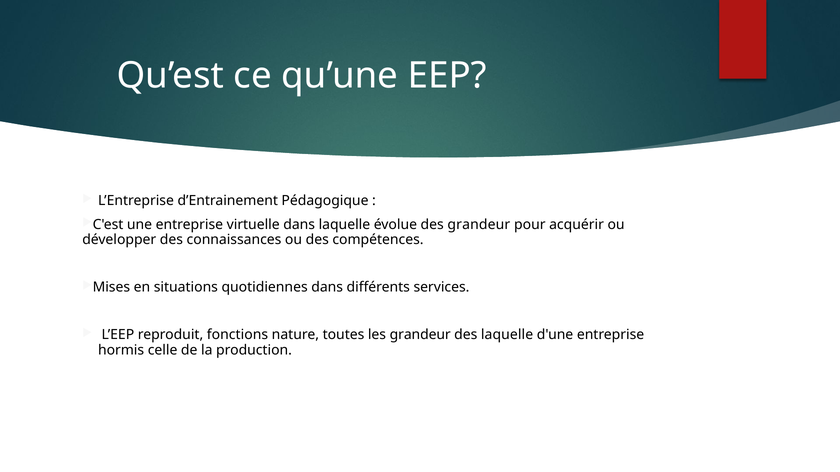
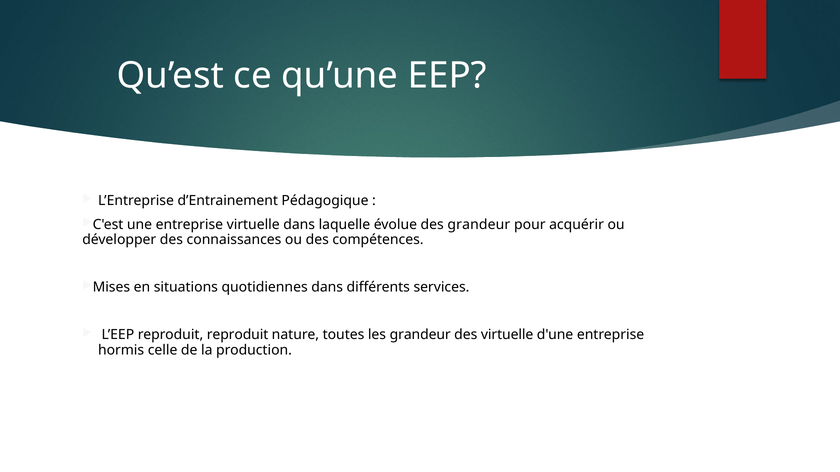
reproduit fonctions: fonctions -> reproduit
des laquelle: laquelle -> virtuelle
